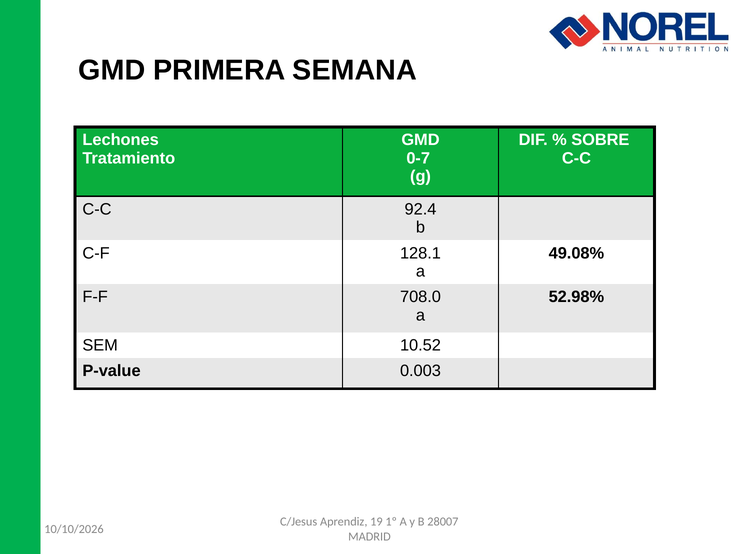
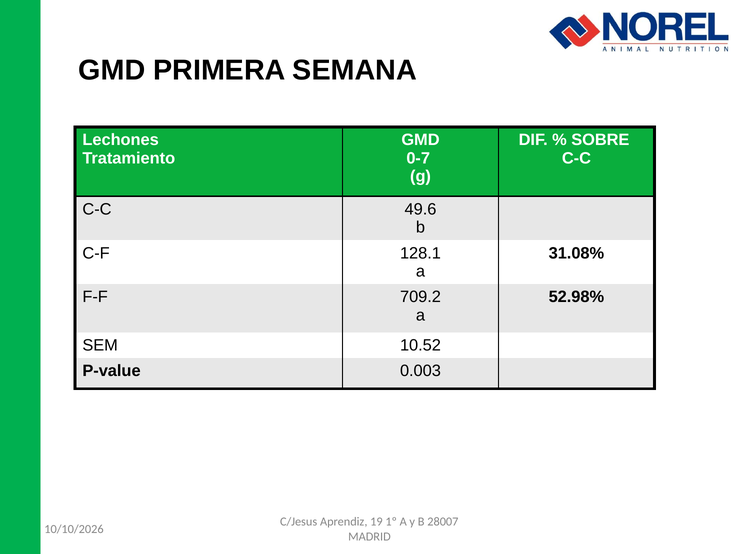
92.4: 92.4 -> 49.6
49.08%: 49.08% -> 31.08%
708.0: 708.0 -> 709.2
